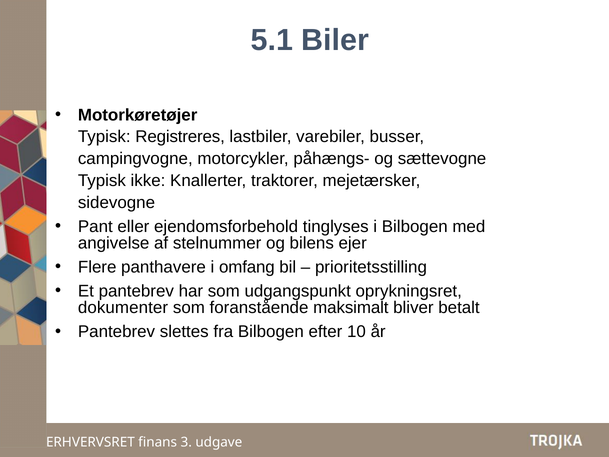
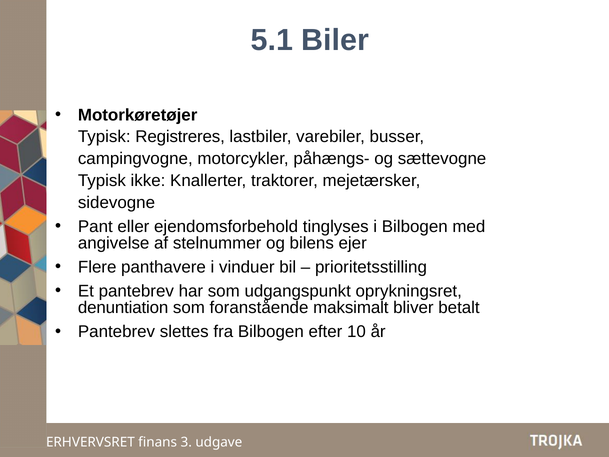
omfang: omfang -> vinduer
dokumenter: dokumenter -> denuntiation
